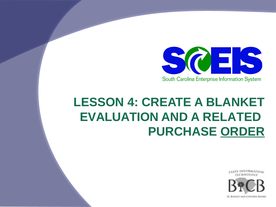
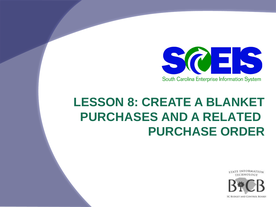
4: 4 -> 8
EVALUATION: EVALUATION -> PURCHASES
ORDER underline: present -> none
